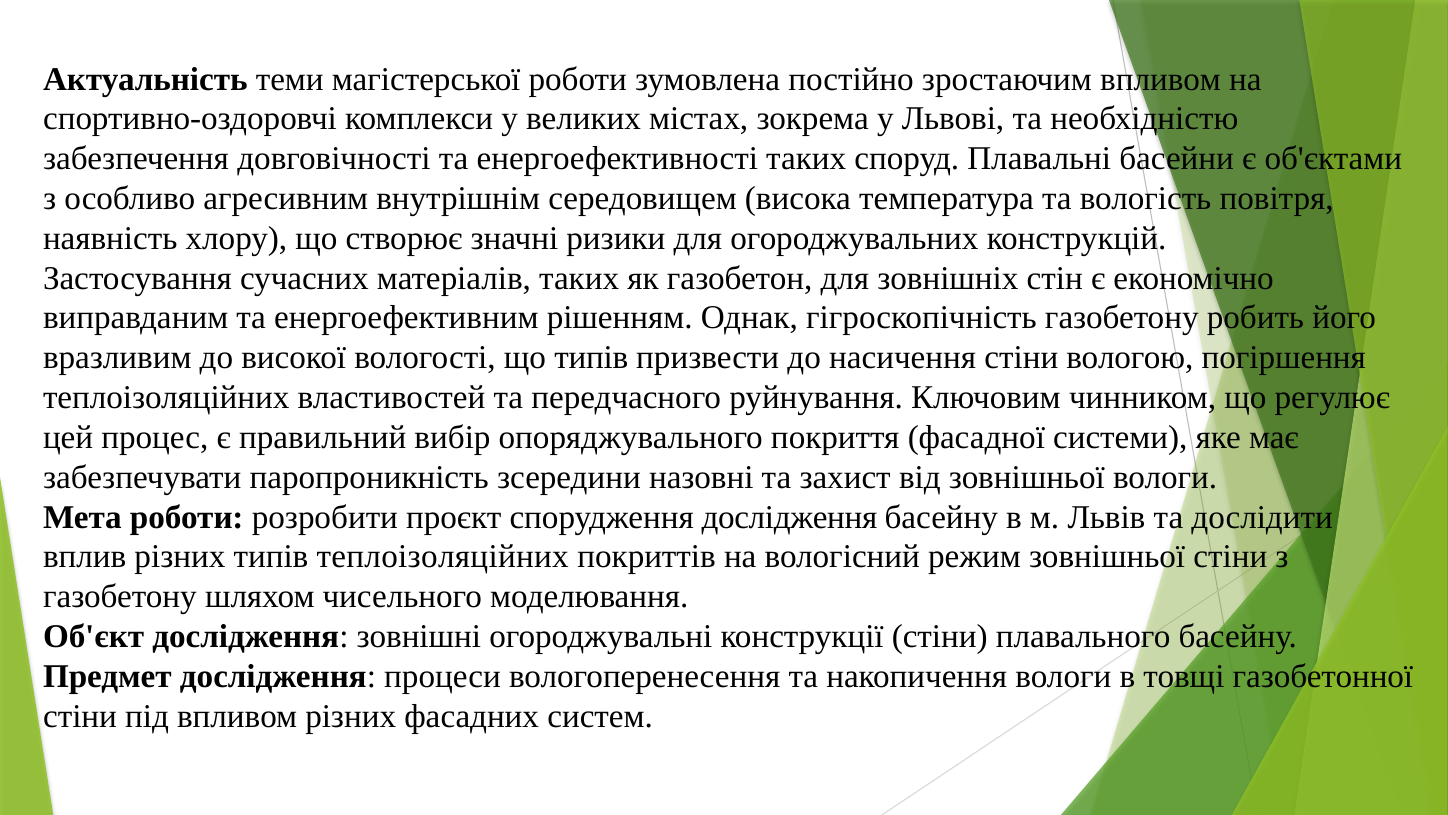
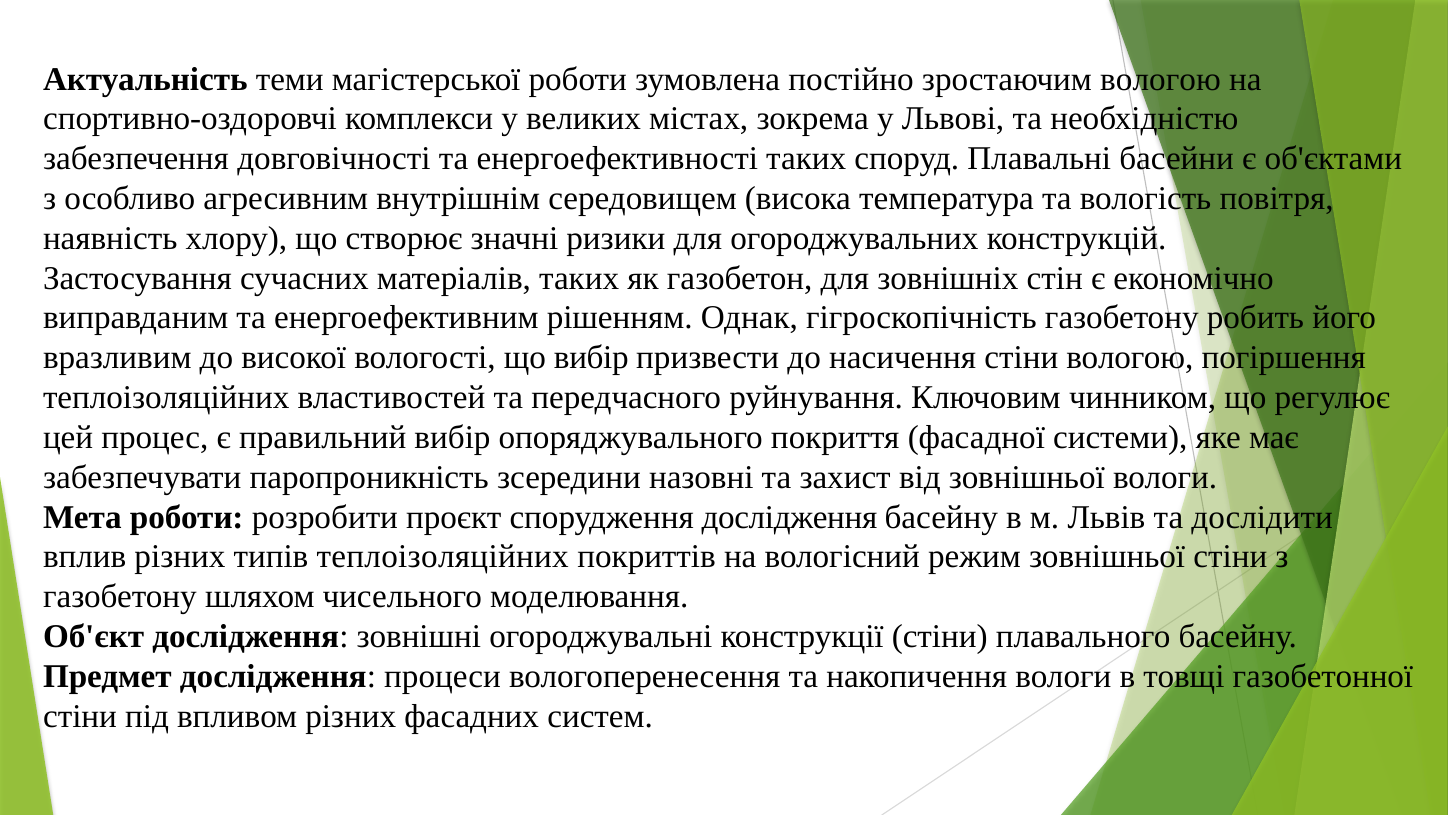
зростаючим впливом: впливом -> вологою
що типів: типів -> вибір
